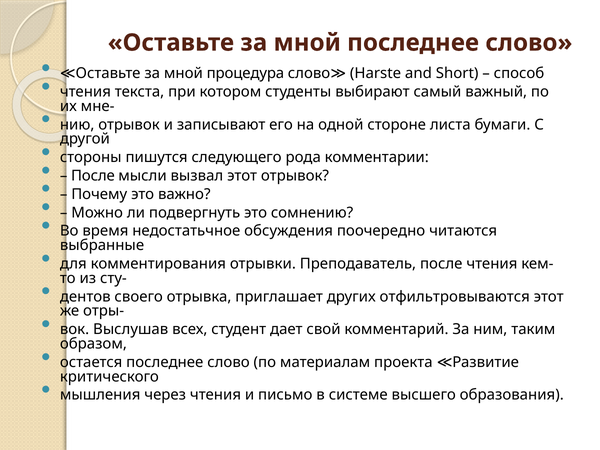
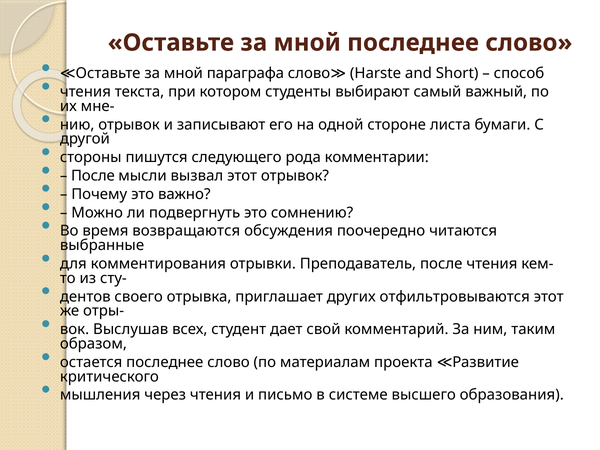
процедура: процедура -> параграфа
недостатьчное: недостатьчное -> возвращаются
